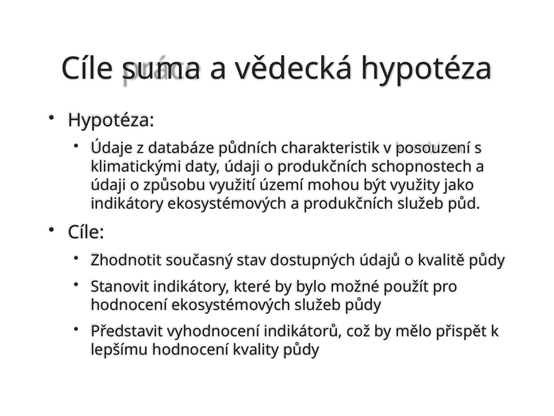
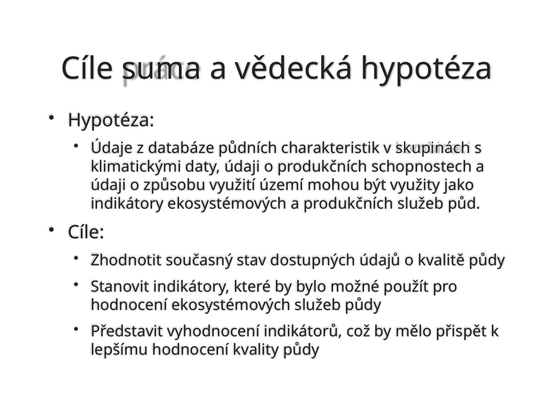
posouzení: posouzení -> skupinách
